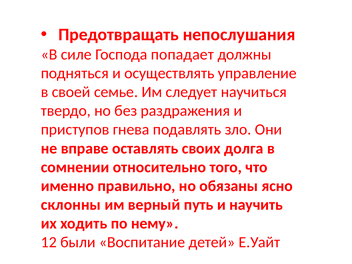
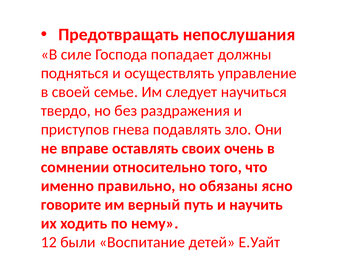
долга: долга -> очень
склонны: склонны -> говорите
